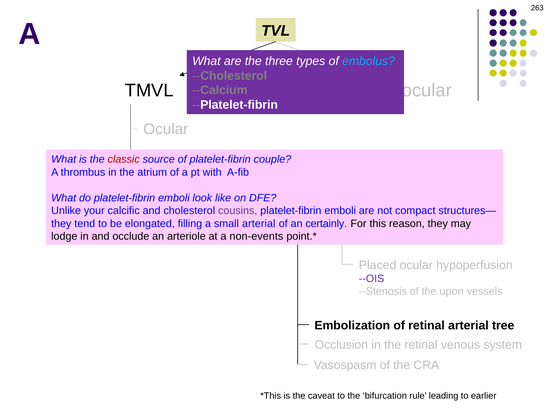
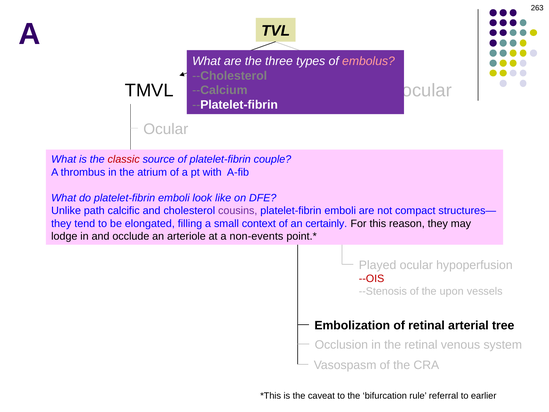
embolus colour: light blue -> pink
your: your -> path
small arterial: arterial -> context
Placed: Placed -> Played
--OIS colour: purple -> red
leading: leading -> referral
